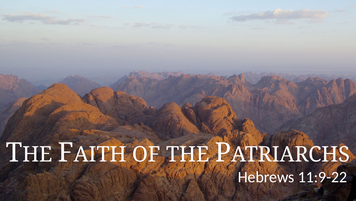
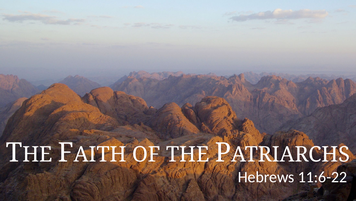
11:9-22: 11:9-22 -> 11:6-22
